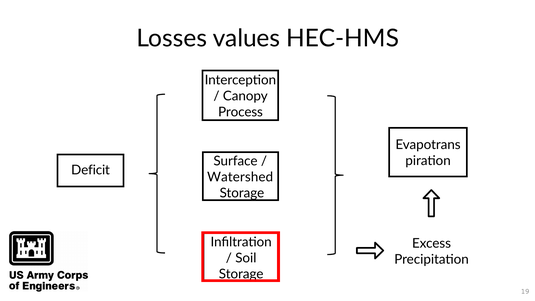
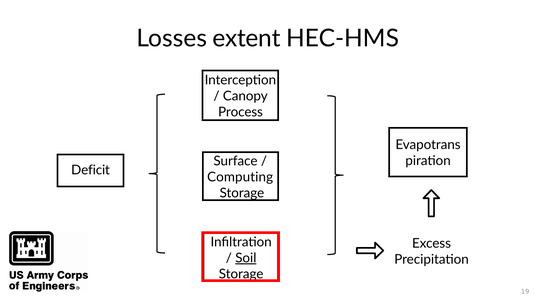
values: values -> extent
Watershed: Watershed -> Computing
Soil underline: none -> present
